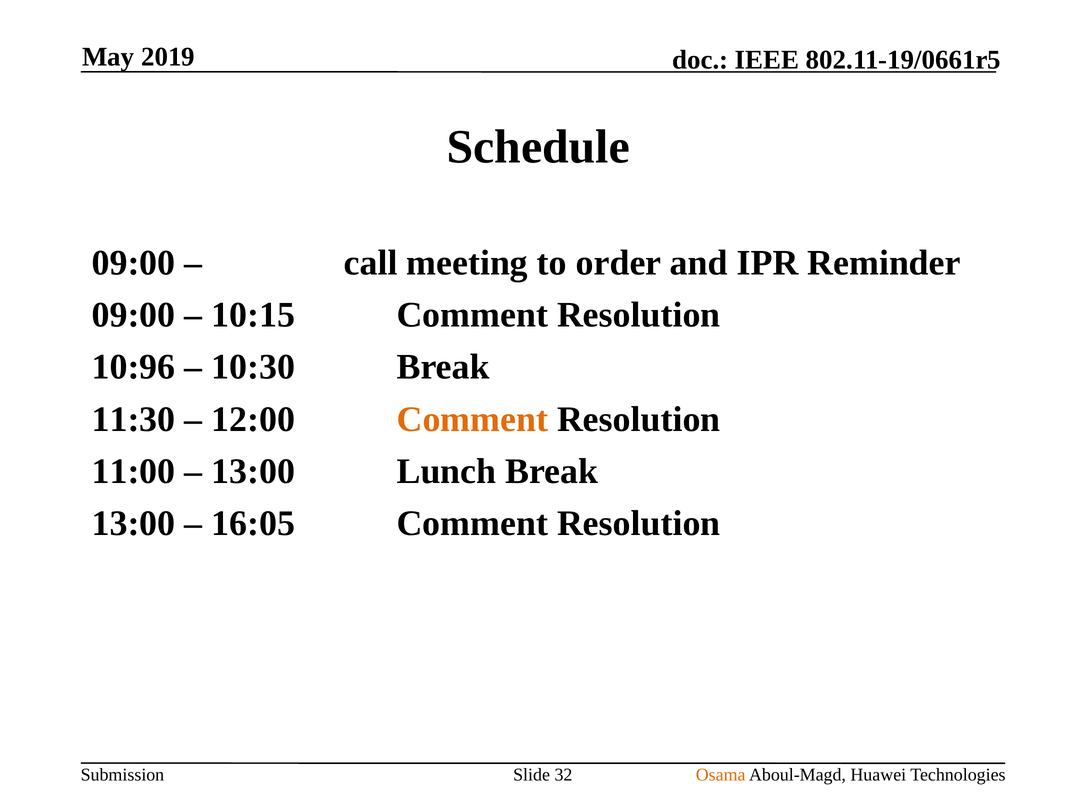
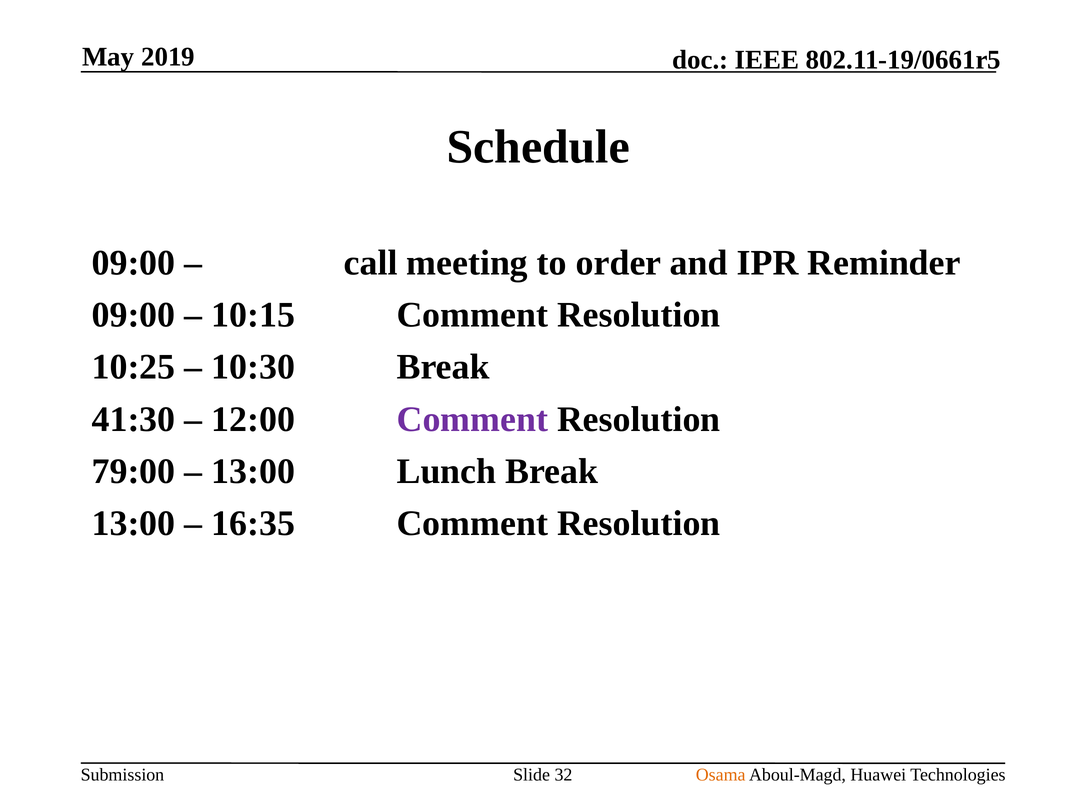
10:96: 10:96 -> 10:25
11:30: 11:30 -> 41:30
Comment at (472, 419) colour: orange -> purple
11:00: 11:00 -> 79:00
16:05: 16:05 -> 16:35
